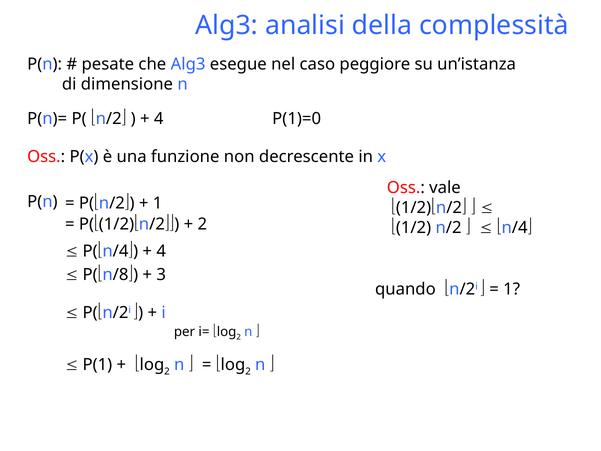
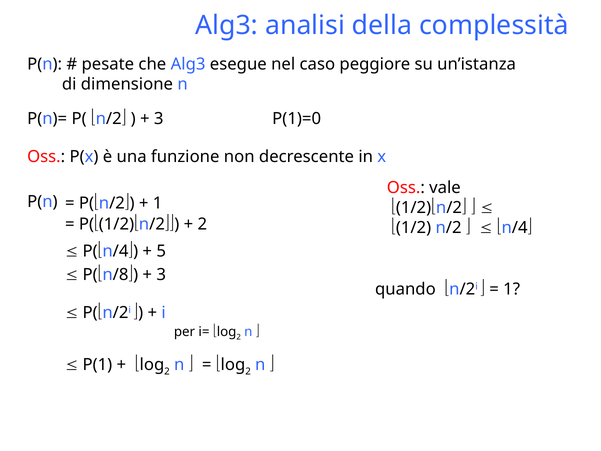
4 at (159, 119): 4 -> 3
4 at (161, 251): 4 -> 5
